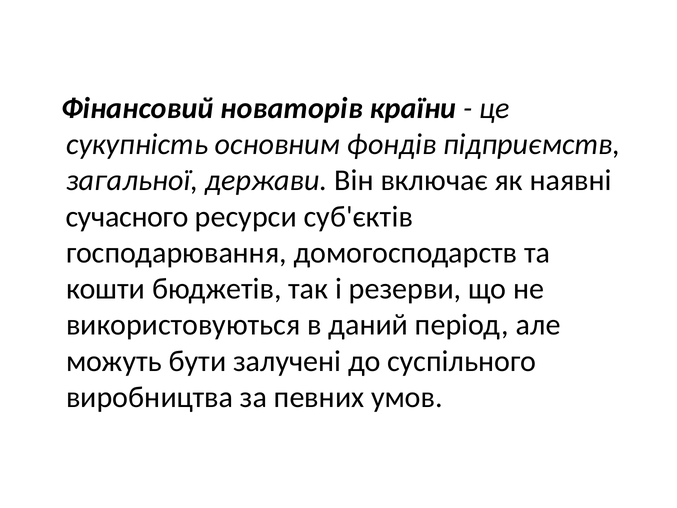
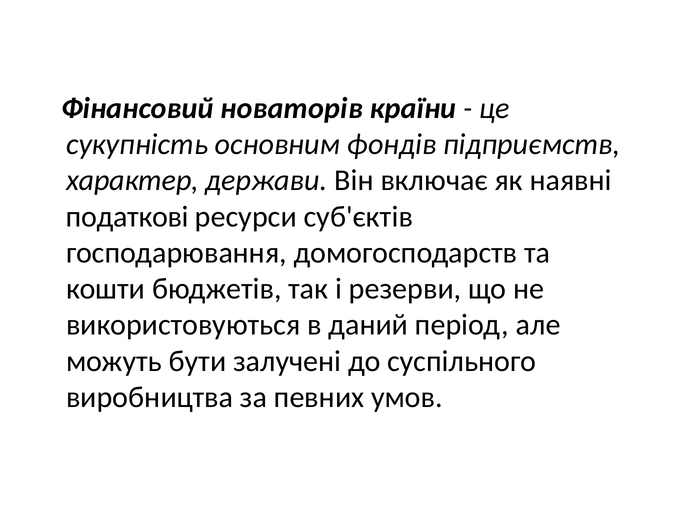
загальної: загальної -> характер
сучасного: сучасного -> податкові
